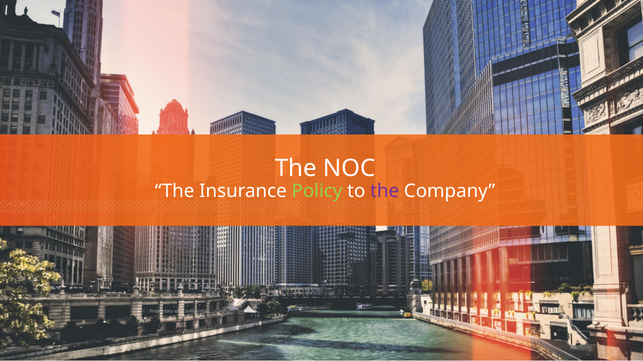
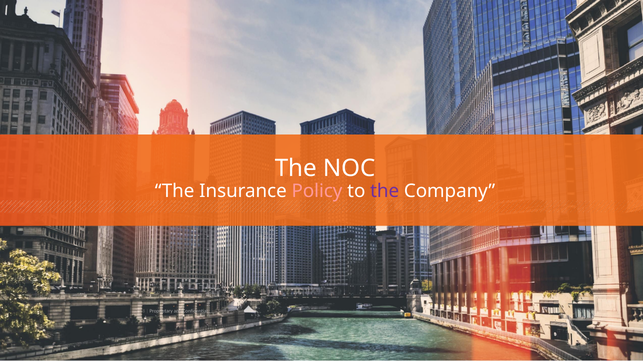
Policy colour: light green -> pink
